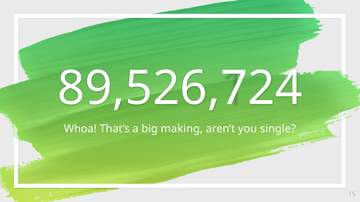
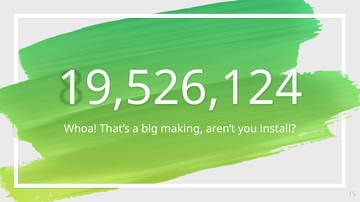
89,526,724: 89,526,724 -> 19,526,124
single: single -> install
